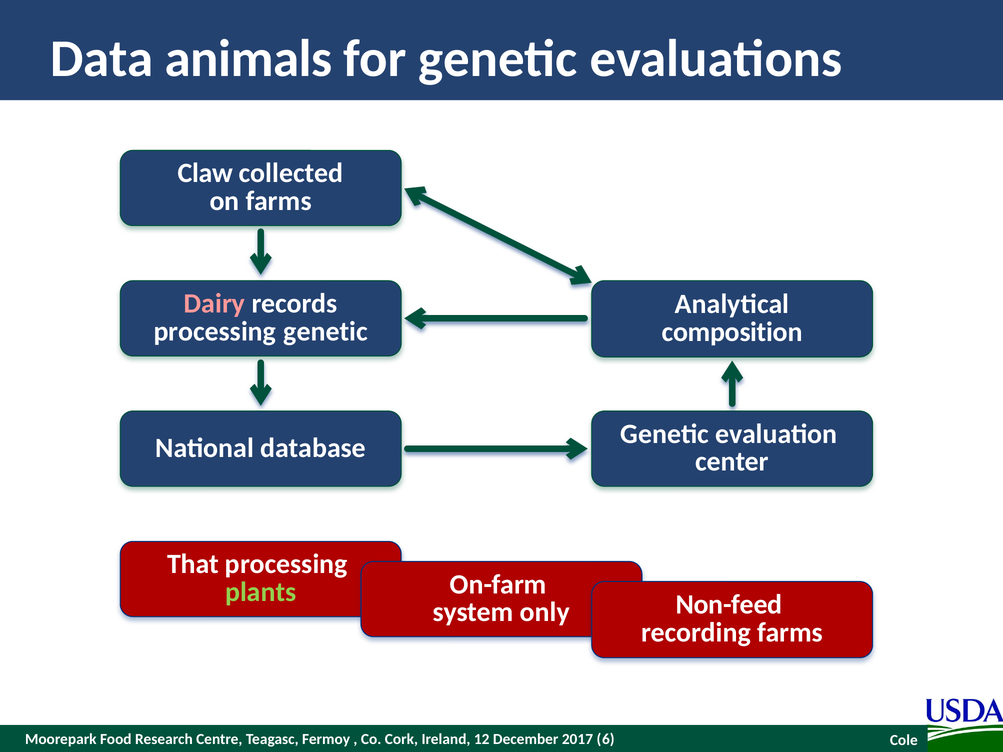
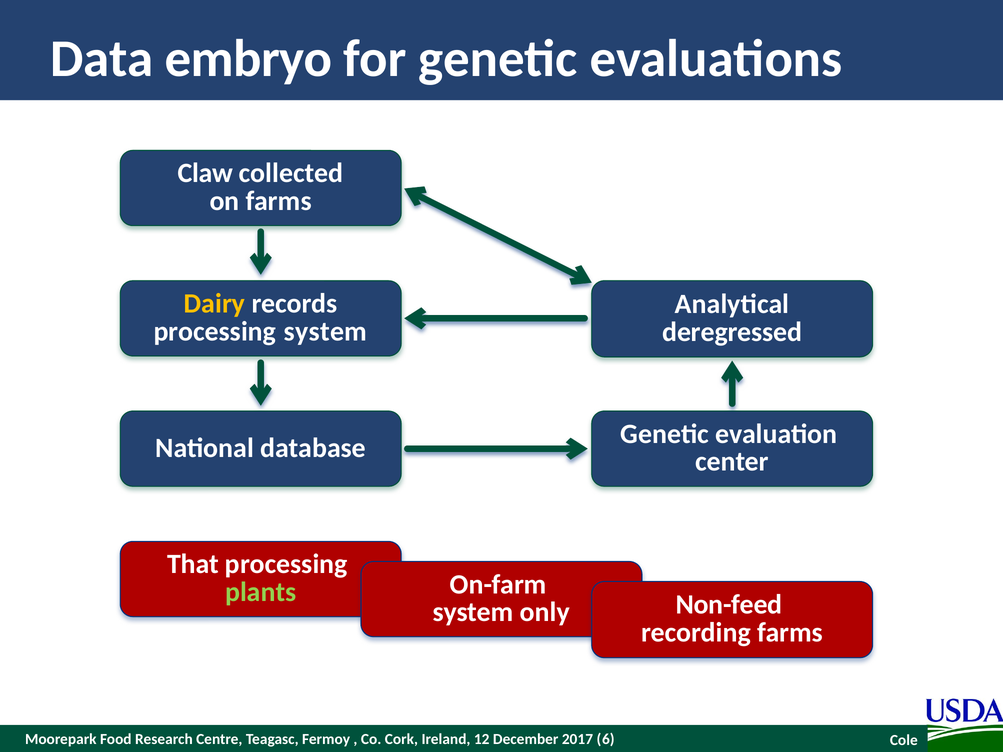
animals: animals -> embryo
Dairy colour: pink -> yellow
processing genetic: genetic -> system
composition: composition -> deregressed
